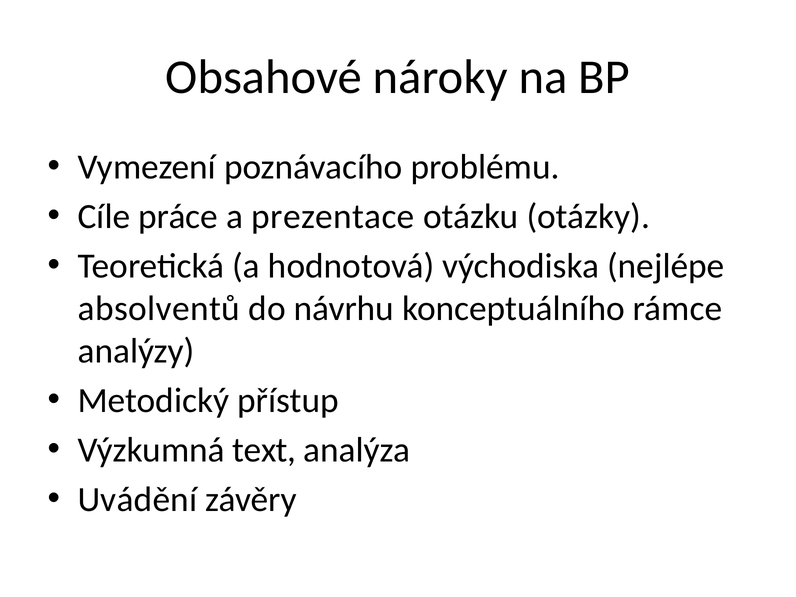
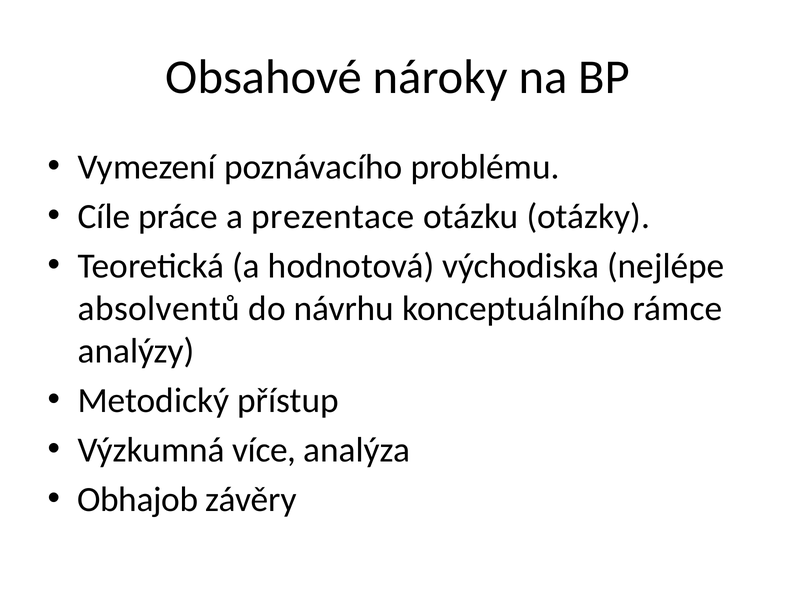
text: text -> více
Uvádění: Uvádění -> Obhajob
